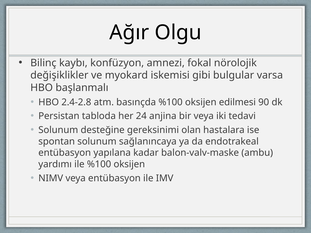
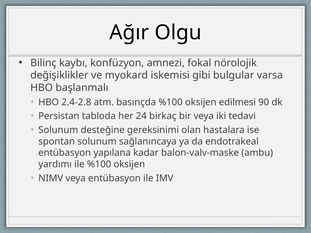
anjina: anjina -> birkaç
